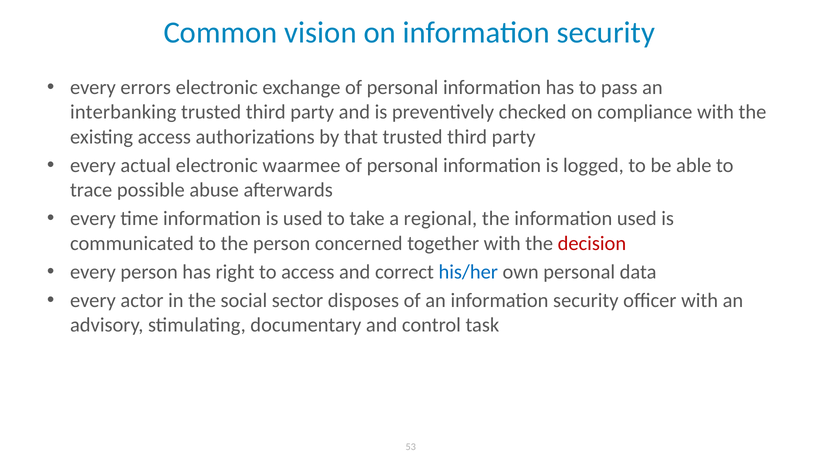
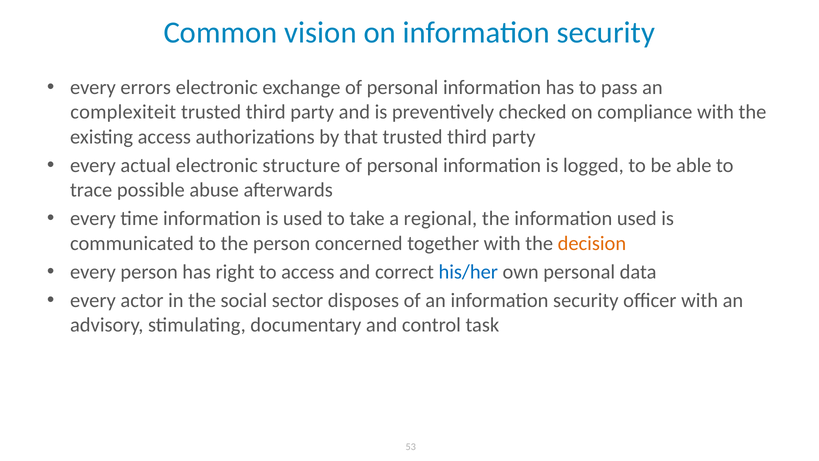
interbanking: interbanking -> complexiteit
waarmee: waarmee -> structure
decision colour: red -> orange
